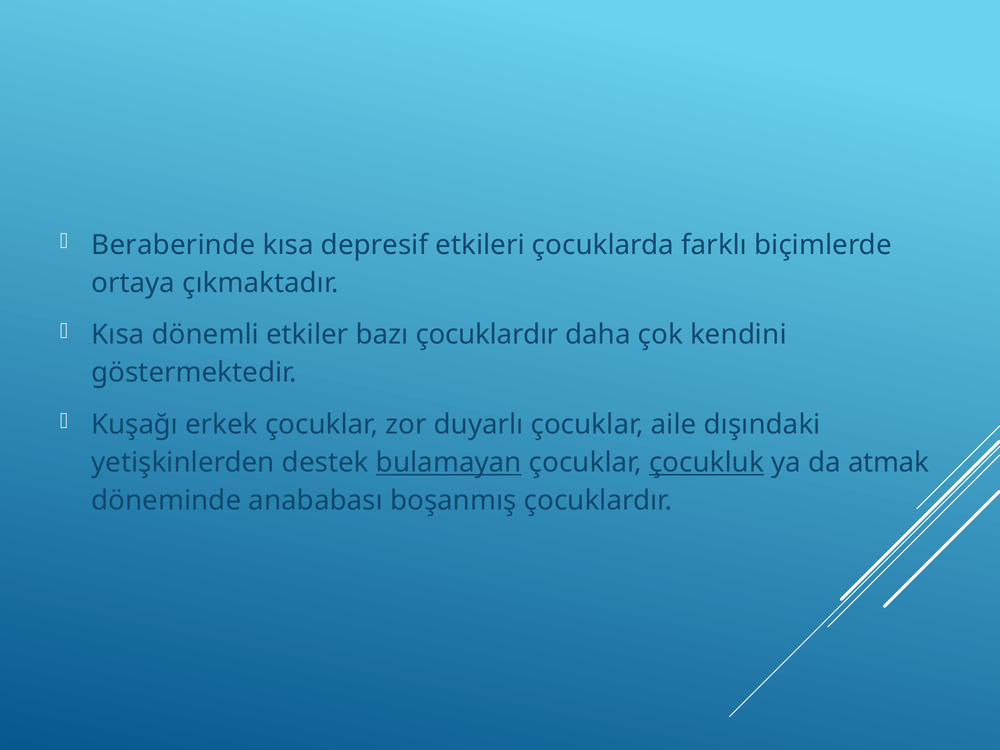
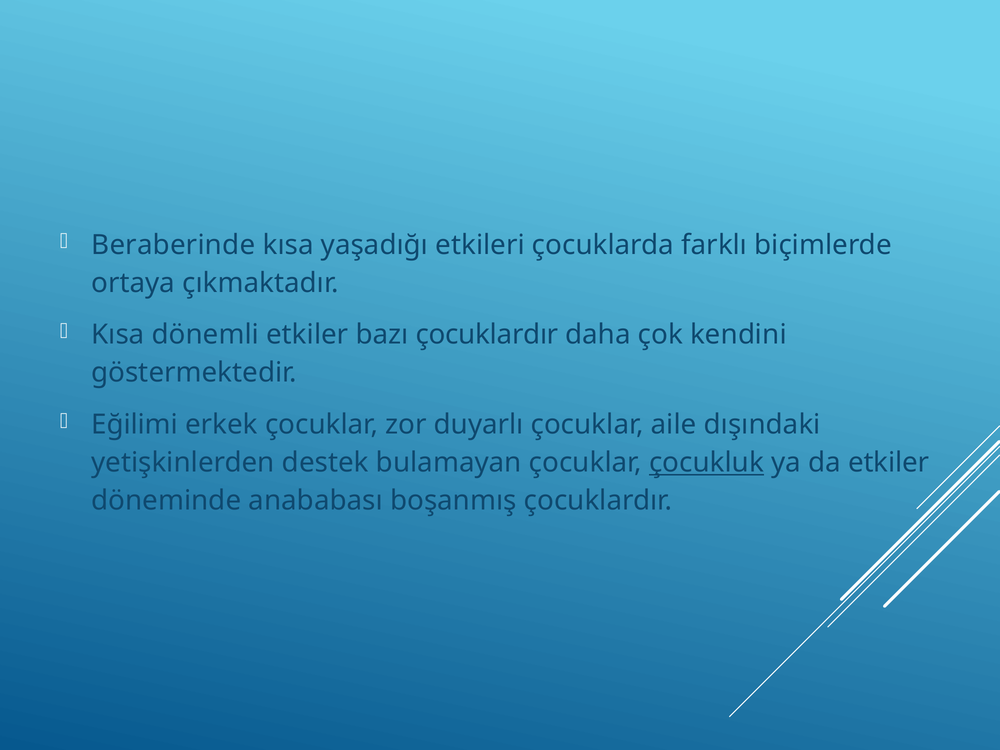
depresif: depresif -> yaşadığı
Kuşağı: Kuşağı -> Eğilimi
bulamayan underline: present -> none
da atmak: atmak -> etkiler
